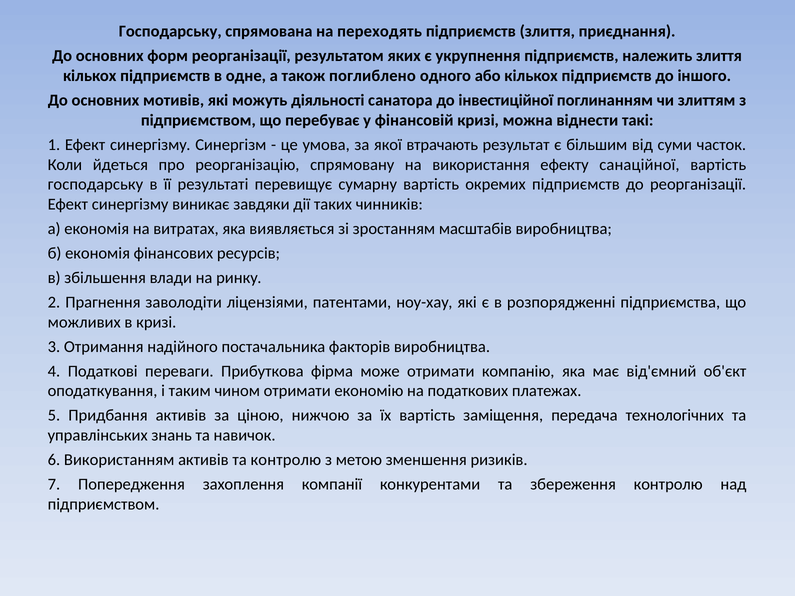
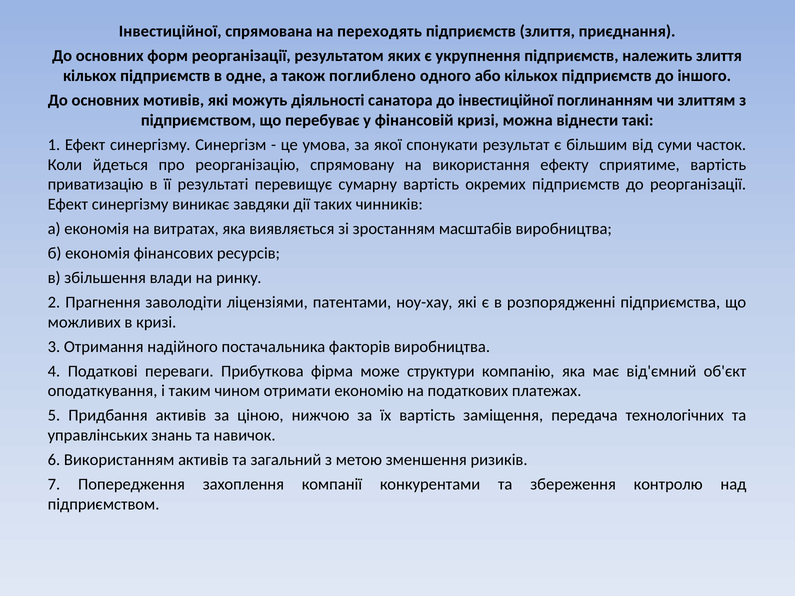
Господарську at (170, 31): Господарську -> Інвестиційної
втрачають: втрачають -> спонукати
санаційної: санаційної -> сприятиме
господарську at (95, 184): господарську -> приватизацію
може отримати: отримати -> структури
та контролю: контролю -> загальний
